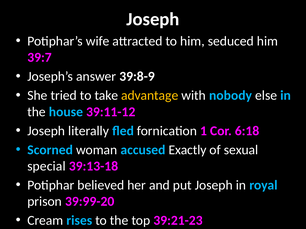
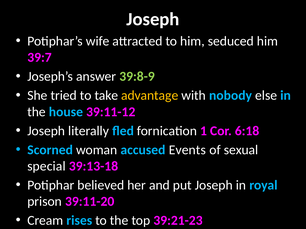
39:8-9 colour: white -> light green
Exactly: Exactly -> Events
39:99-20: 39:99-20 -> 39:11-20
